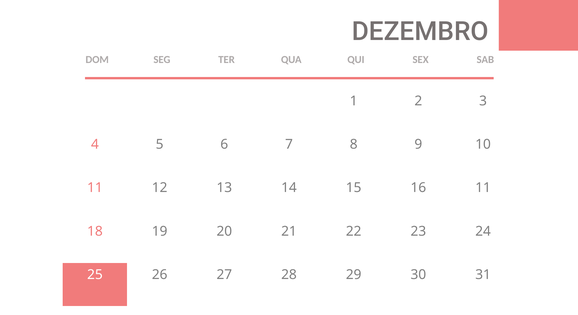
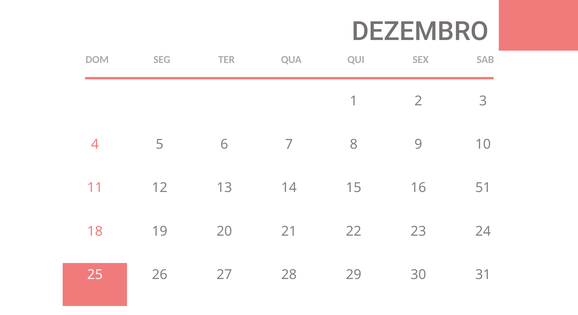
16 11: 11 -> 51
